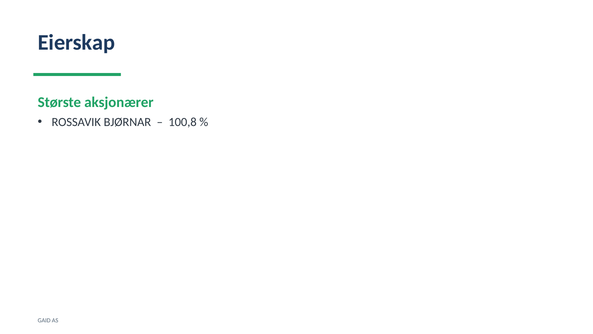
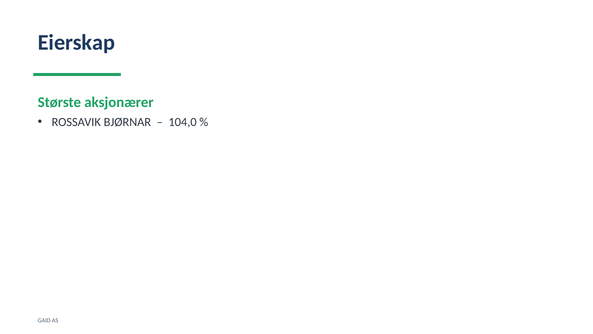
100,8: 100,8 -> 104,0
